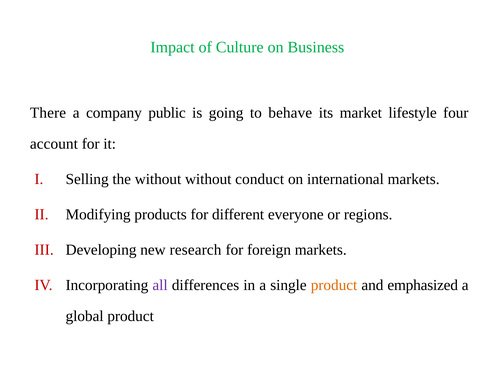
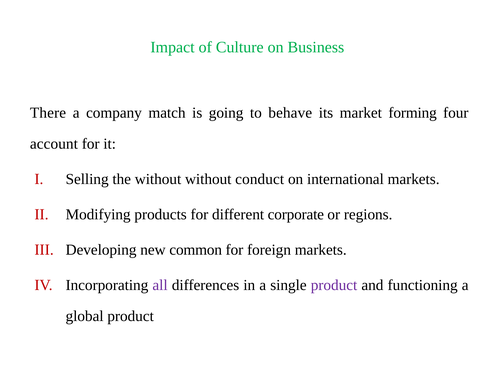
public: public -> match
lifestyle: lifestyle -> forming
everyone: everyone -> corporate
research: research -> common
product at (334, 285) colour: orange -> purple
emphasized: emphasized -> functioning
